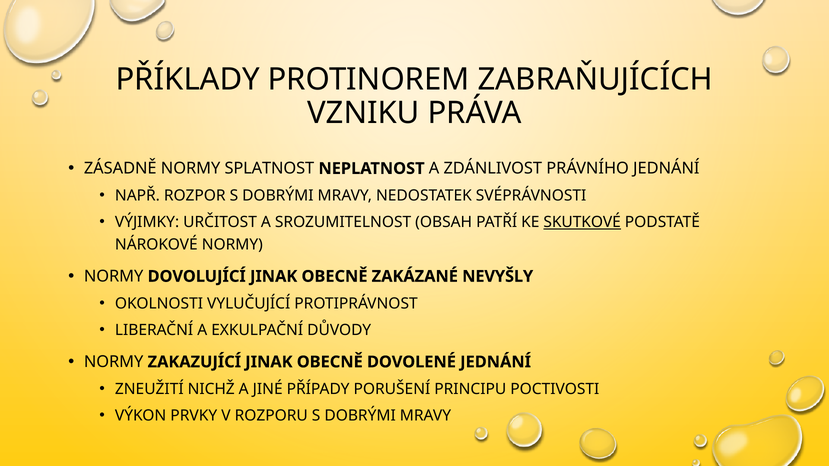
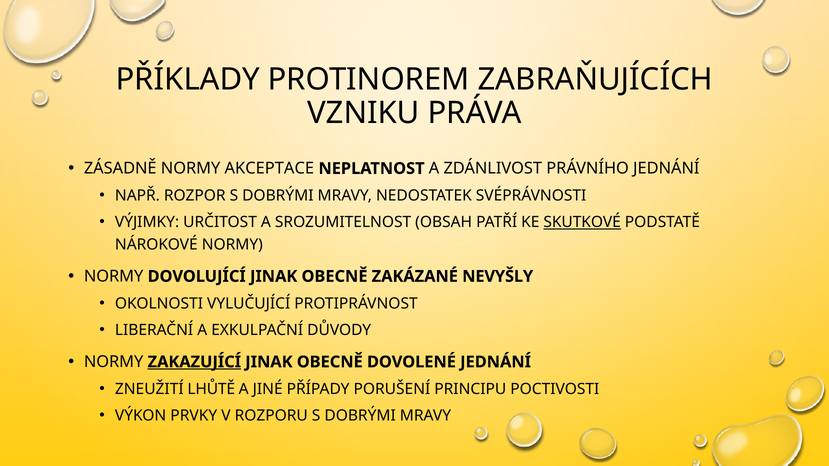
SPLATNOST: SPLATNOST -> AKCEPTACE
ZAKAZUJÍCÍ underline: none -> present
NICHŽ: NICHŽ -> LHŮTĚ
